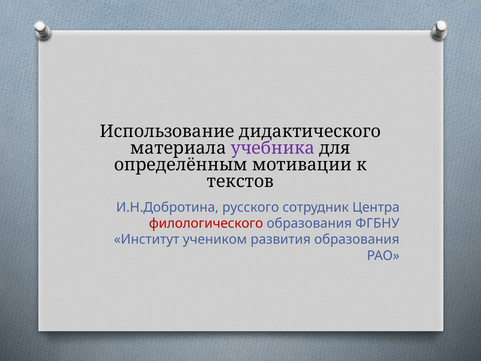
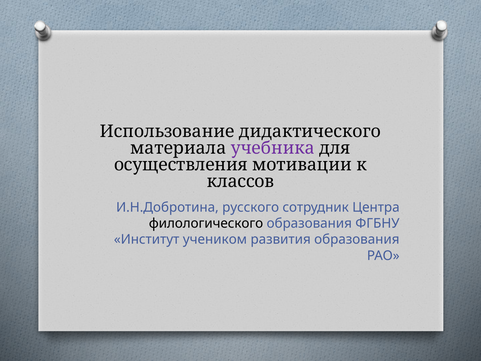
определённым: определённым -> осуществления
текстов: текстов -> классов
филологического colour: red -> black
